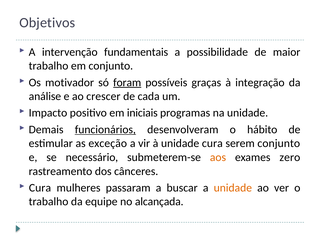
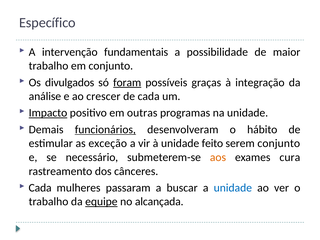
Objetivos: Objetivos -> Específico
motivador: motivador -> divulgados
Impacto underline: none -> present
iniciais: iniciais -> outras
unidade cura: cura -> feito
zero: zero -> cura
Cura at (40, 188): Cura -> Cada
unidade at (233, 188) colour: orange -> blue
equipe underline: none -> present
